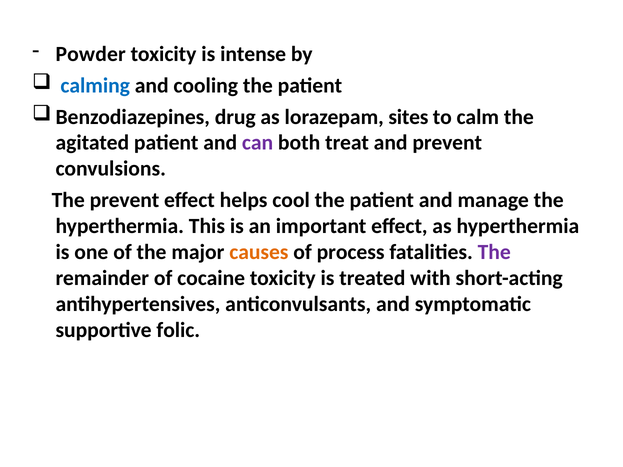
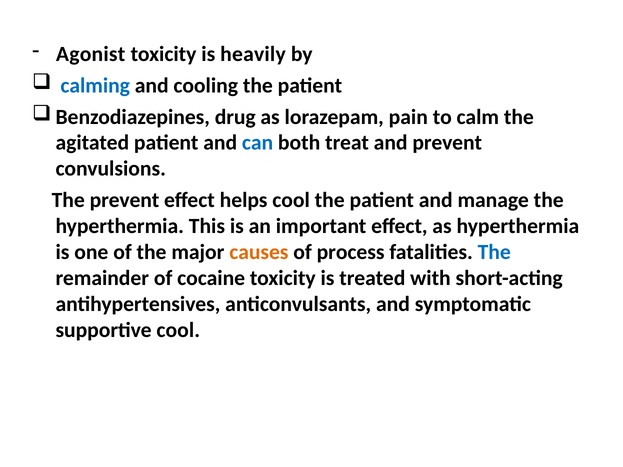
Powder: Powder -> Agonist
intense: intense -> heavily
sites: sites -> pain
can colour: purple -> blue
The at (494, 252) colour: purple -> blue
supportive folic: folic -> cool
